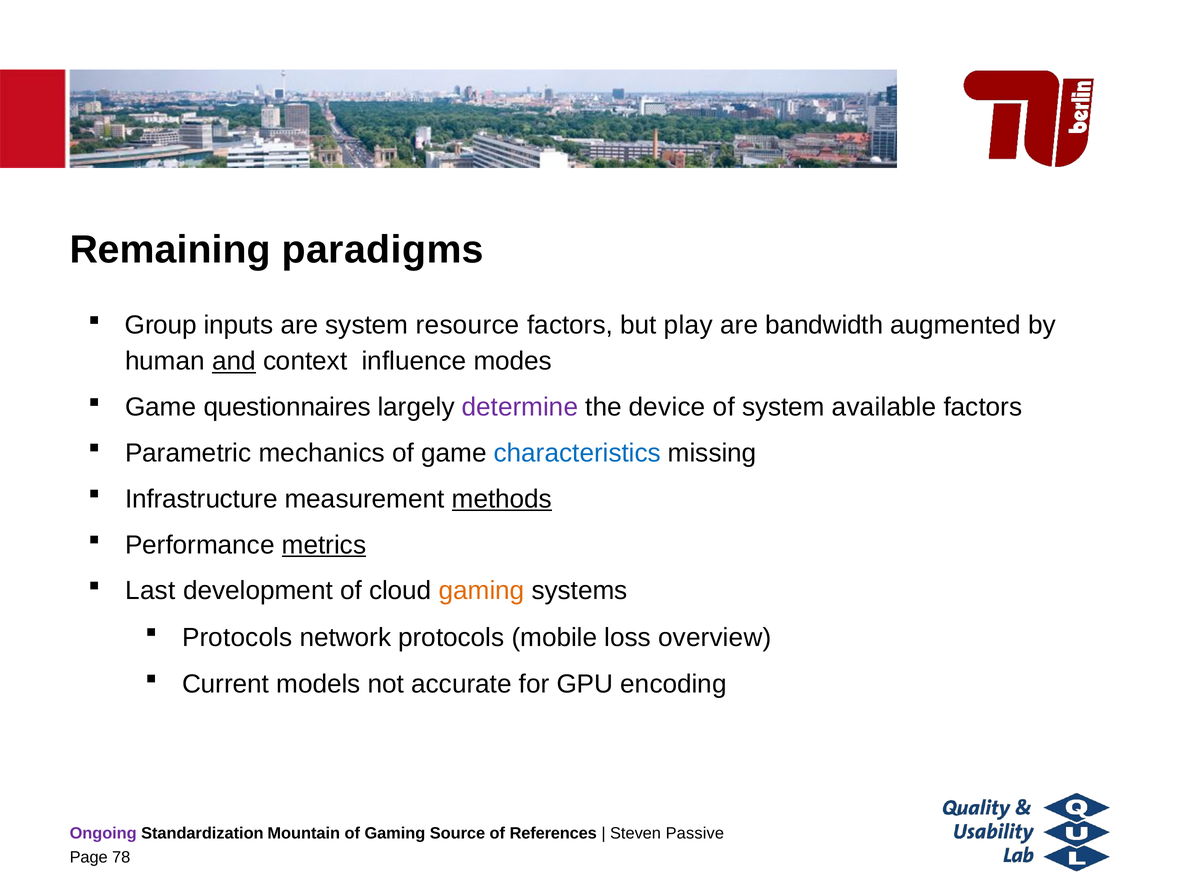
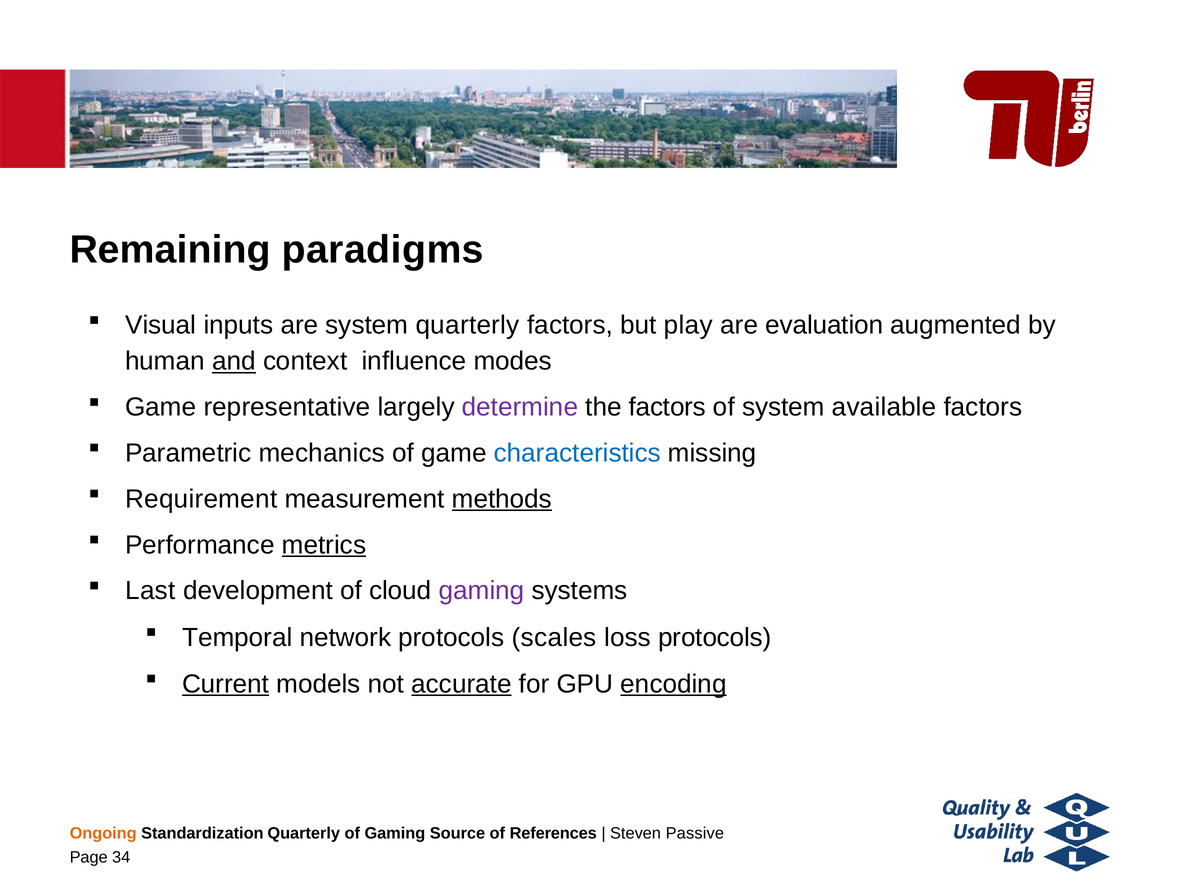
Group: Group -> Visual
system resource: resource -> quarterly
bandwidth: bandwidth -> evaluation
questionnaires: questionnaires -> representative
the device: device -> factors
Infrastructure: Infrastructure -> Requirement
gaming at (482, 591) colour: orange -> purple
Protocols at (237, 637): Protocols -> Temporal
mobile: mobile -> scales
loss overview: overview -> protocols
Current underline: none -> present
accurate underline: none -> present
encoding underline: none -> present
Ongoing colour: purple -> orange
Standardization Mountain: Mountain -> Quarterly
78: 78 -> 34
